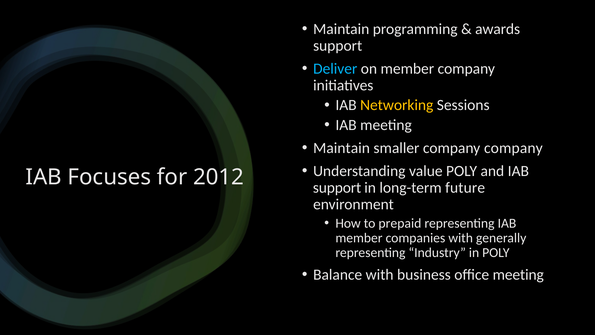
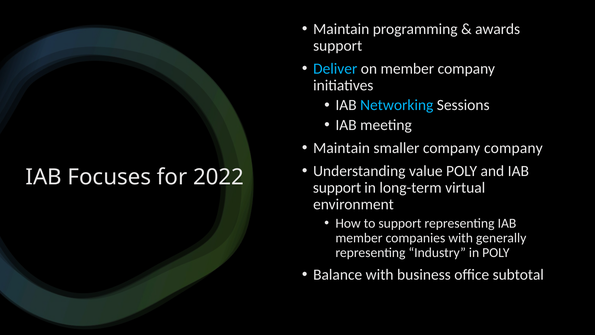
Networking colour: yellow -> light blue
2012: 2012 -> 2022
future: future -> virtual
to prepaid: prepaid -> support
office meeting: meeting -> subtotal
